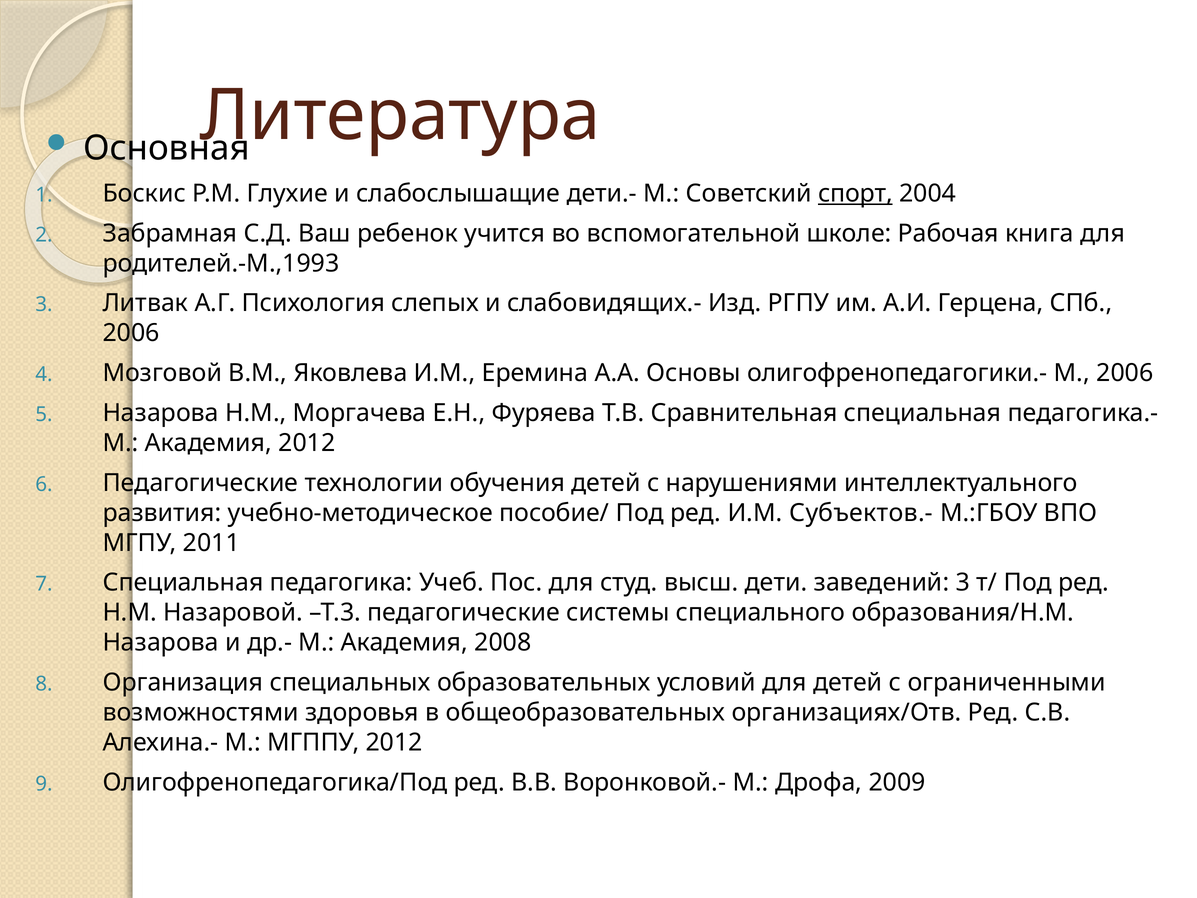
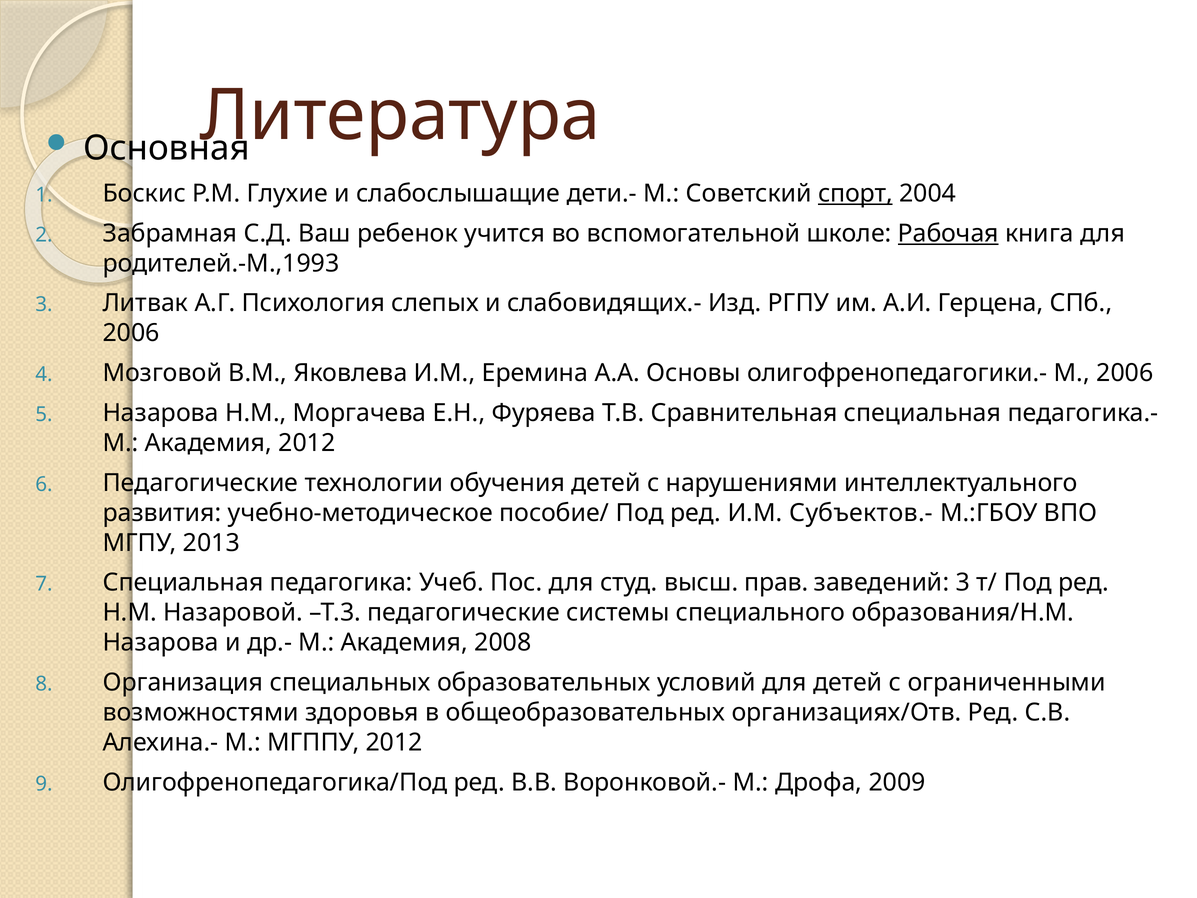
Рабочая underline: none -> present
2011: 2011 -> 2013
дети: дети -> прав
